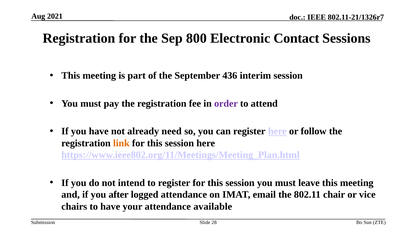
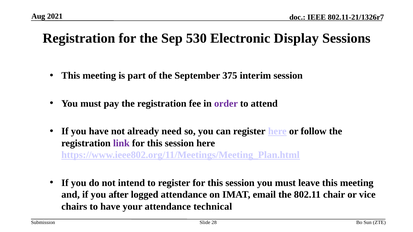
800: 800 -> 530
Contact: Contact -> Display
436: 436 -> 375
link colour: orange -> purple
available: available -> technical
